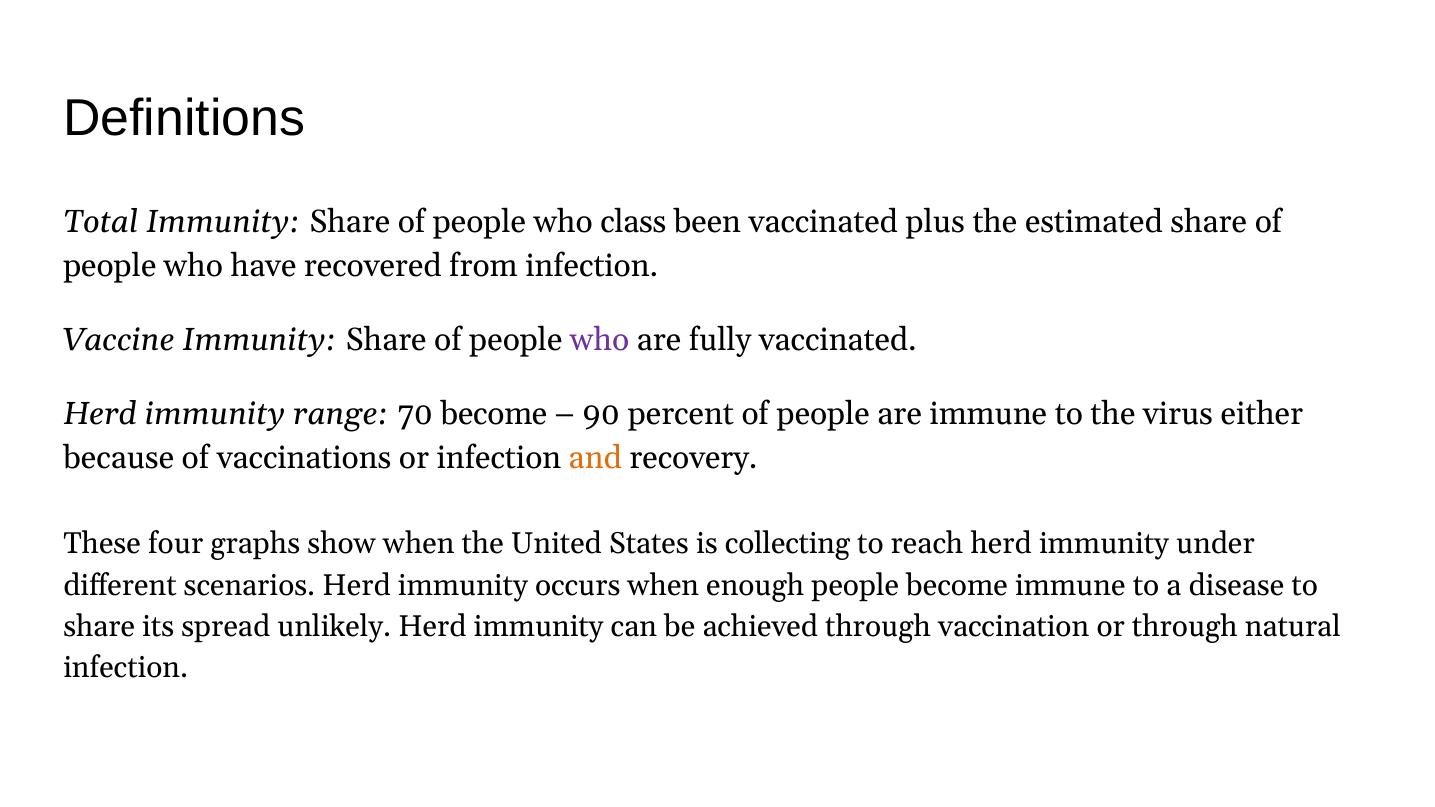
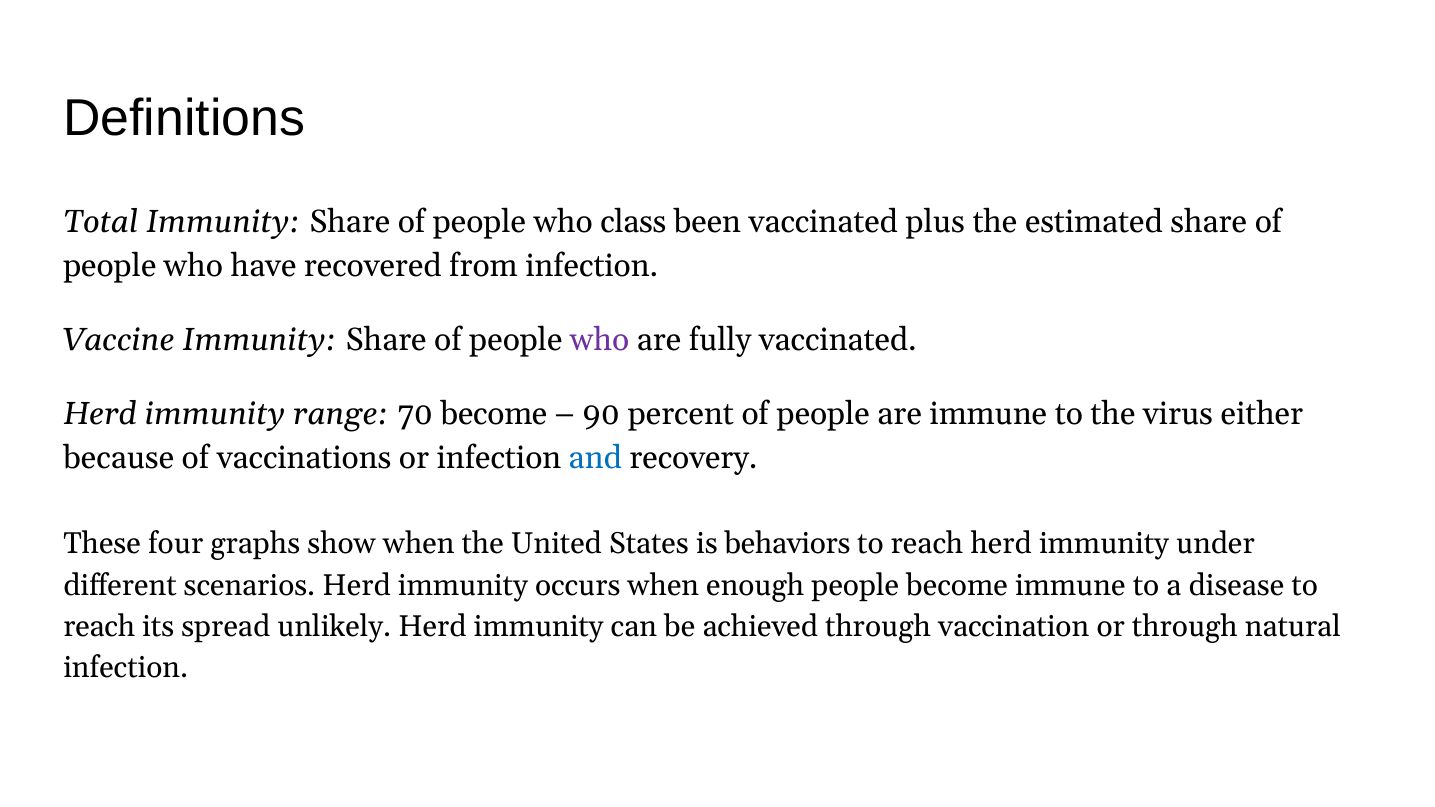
and colour: orange -> blue
collecting: collecting -> behaviors
share at (99, 627): share -> reach
